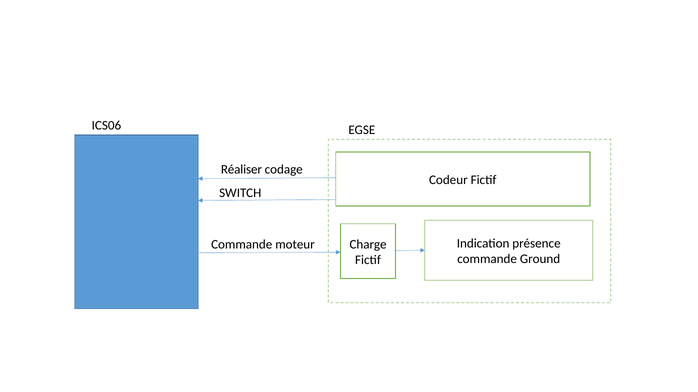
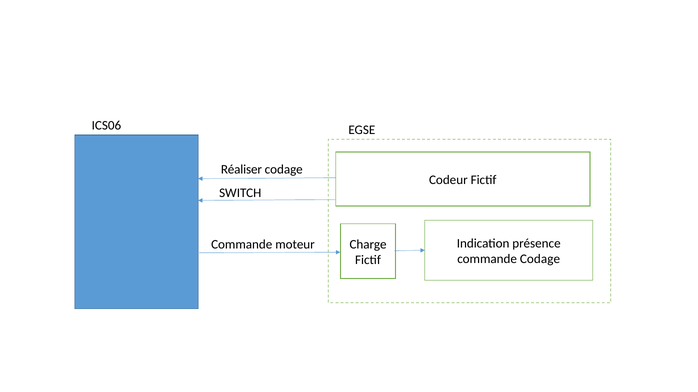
commande Ground: Ground -> Codage
